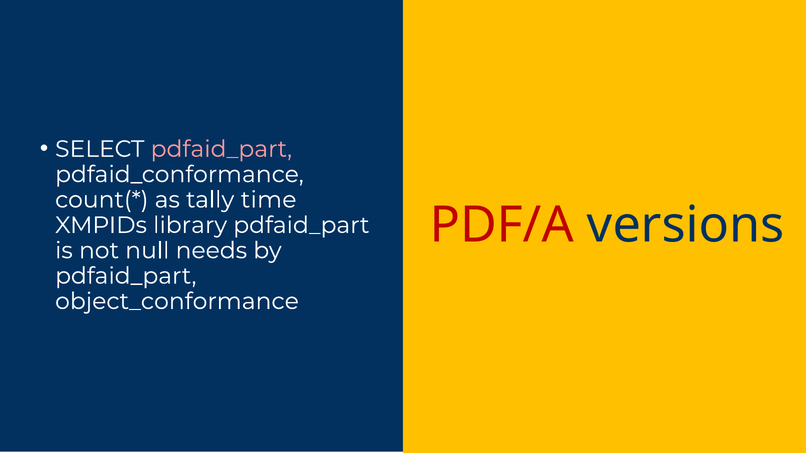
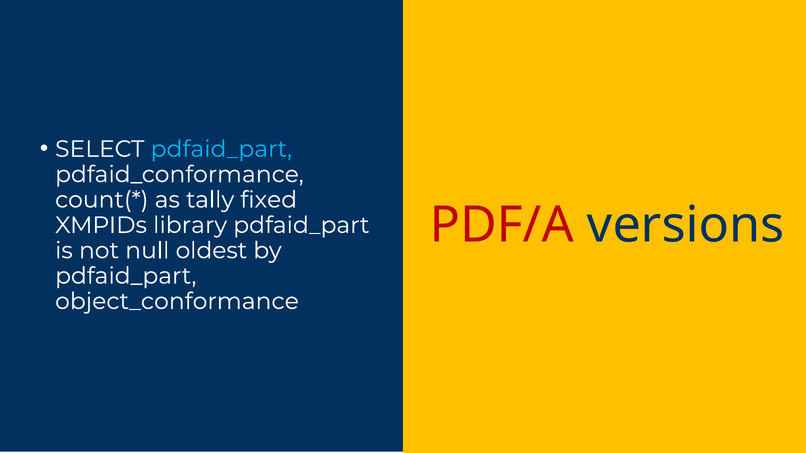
pdfaid_part at (221, 149) colour: pink -> light blue
time: time -> fixed
needs: needs -> oldest
